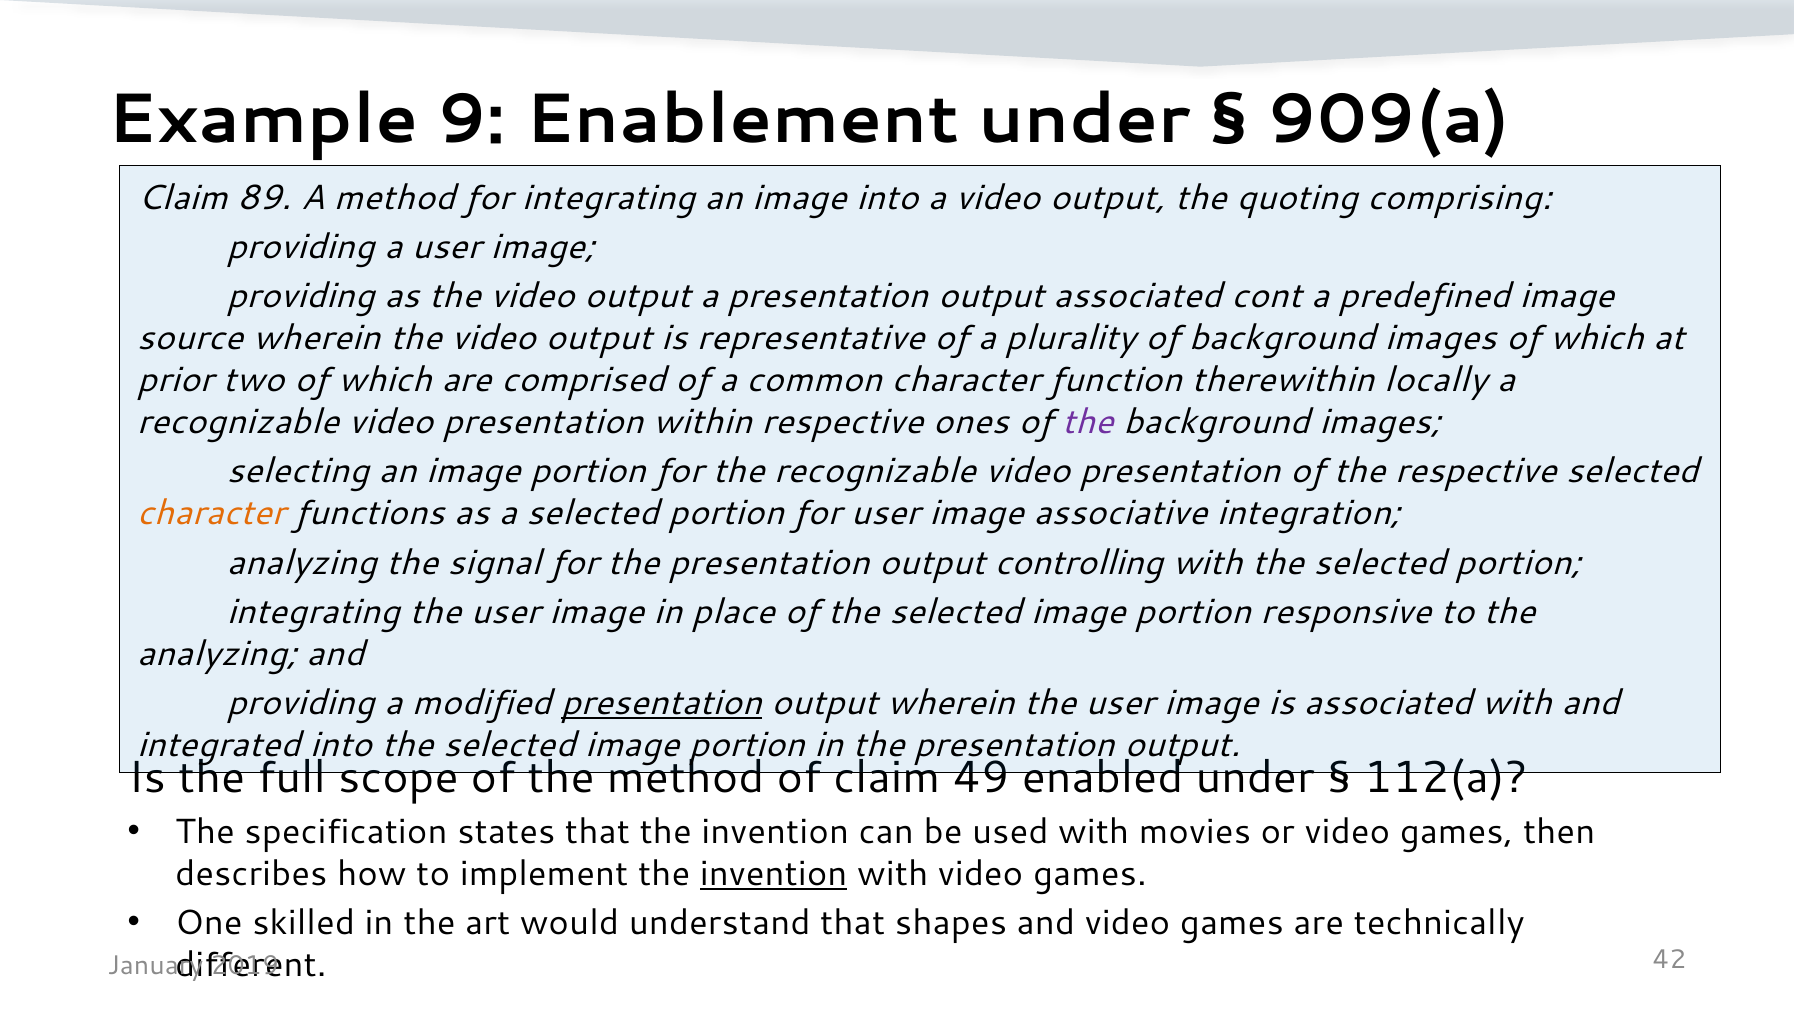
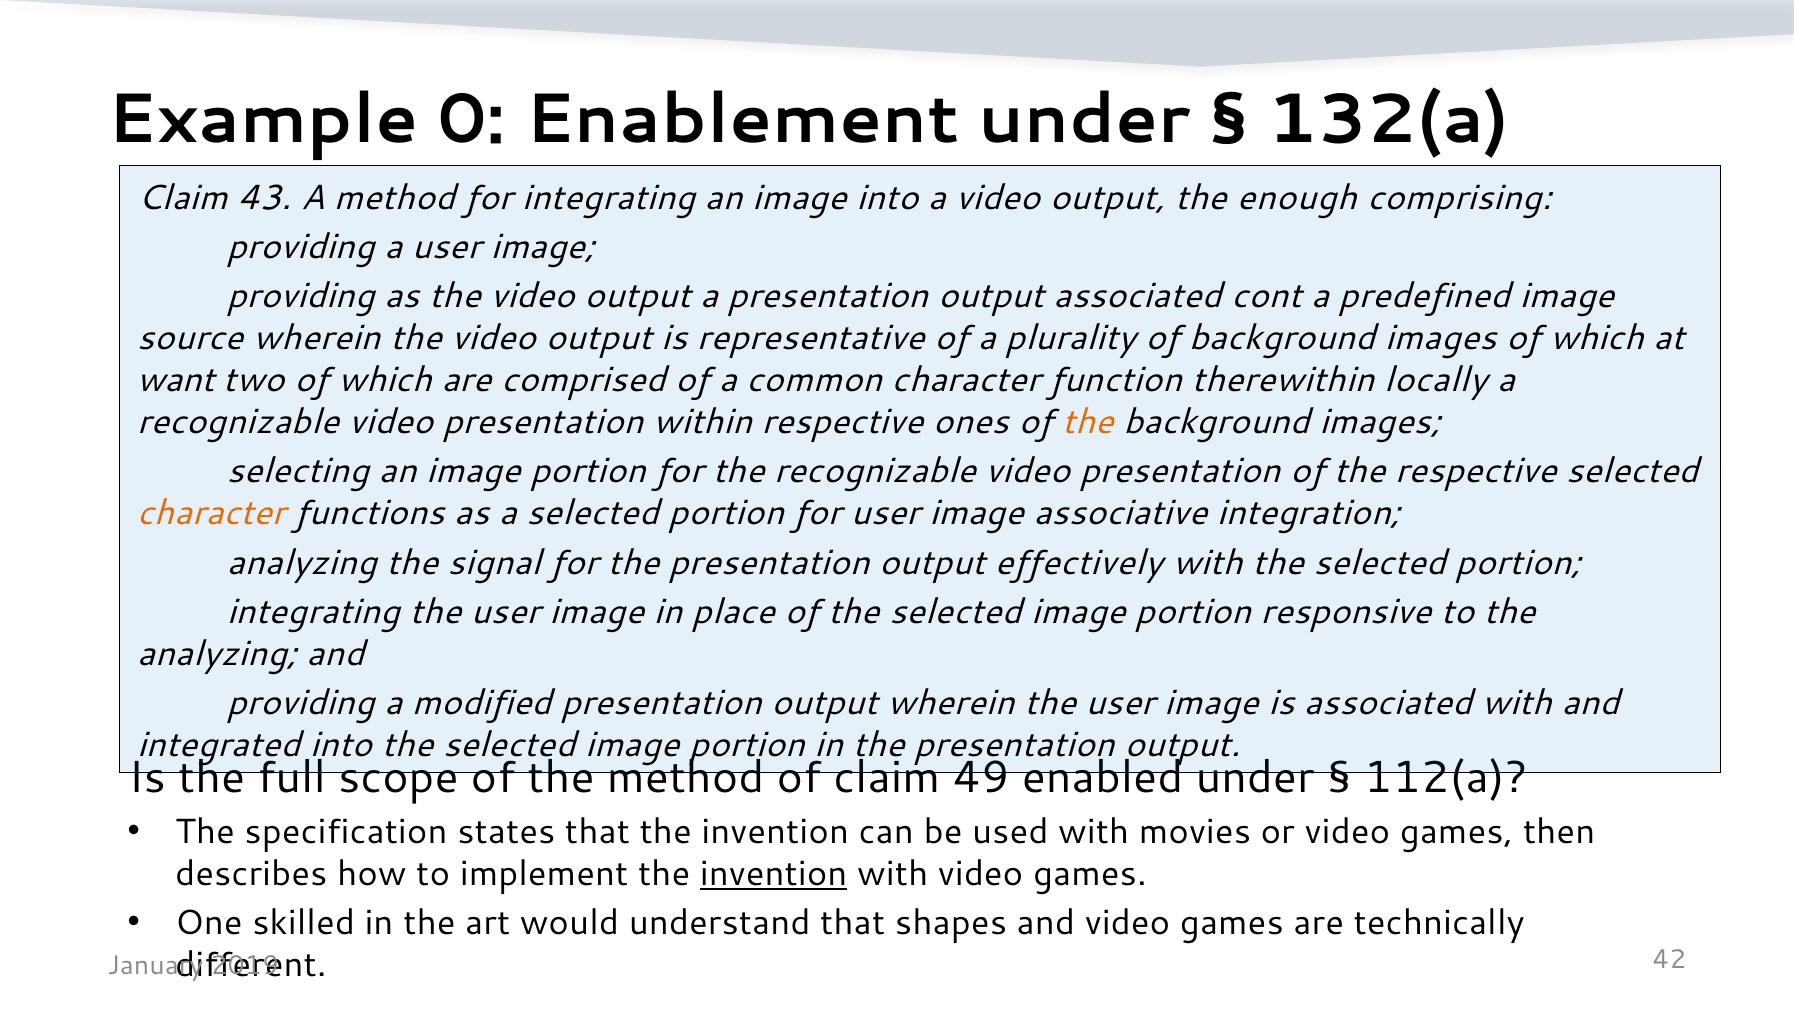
9: 9 -> 0
909(a: 909(a -> 132(a
89: 89 -> 43
quoting: quoting -> enough
prior: prior -> want
the at (1088, 422) colour: purple -> orange
controlling: controlling -> effectively
presentation at (661, 703) underline: present -> none
